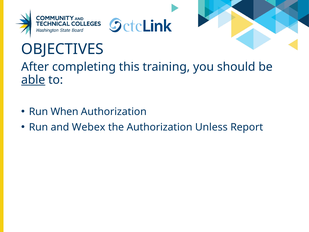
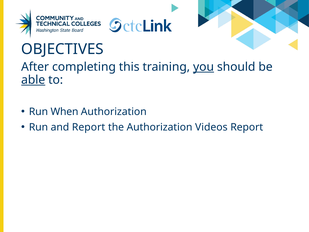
you underline: none -> present
and Webex: Webex -> Report
Unless: Unless -> Videos
